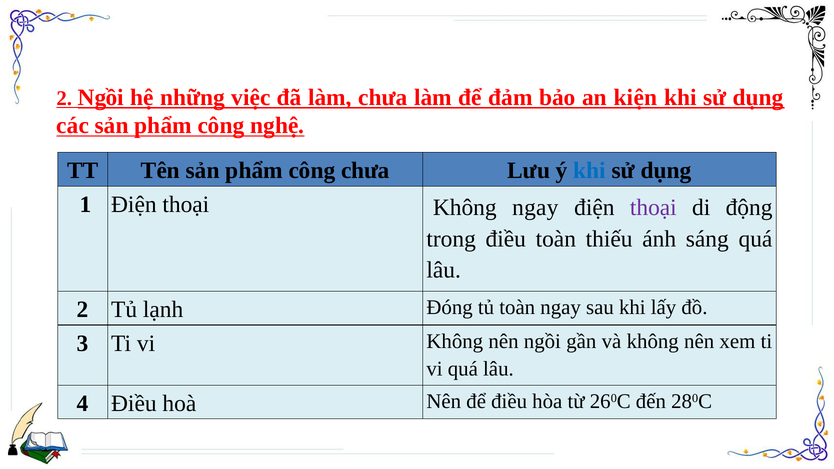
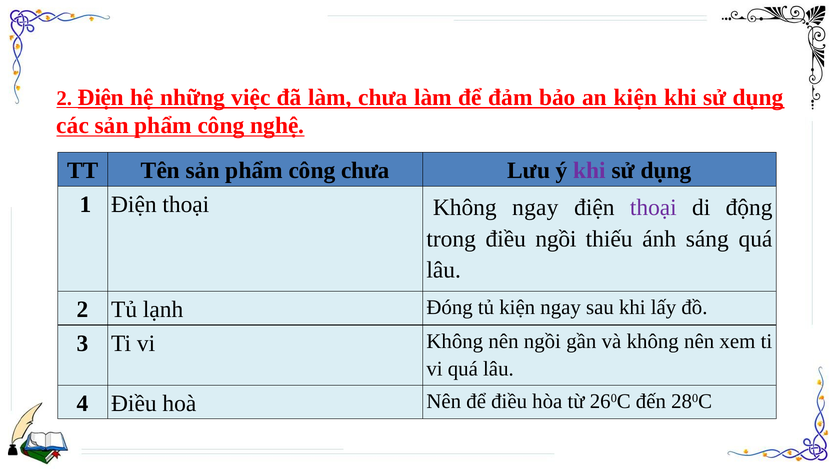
2 Ngồi: Ngồi -> Điện
khi at (590, 171) colour: blue -> purple
điều toàn: toàn -> ngồi
tủ toàn: toàn -> kiện
